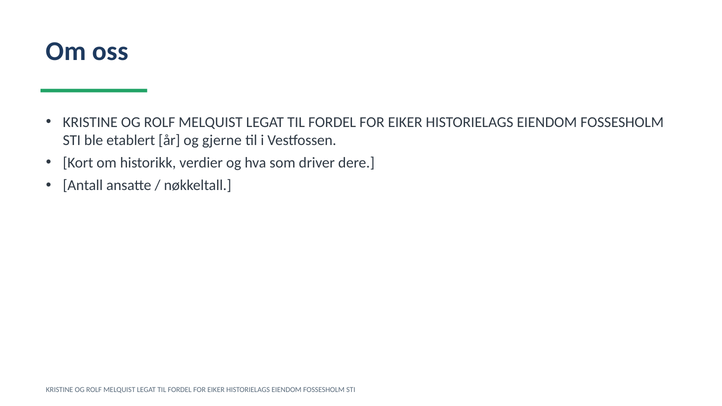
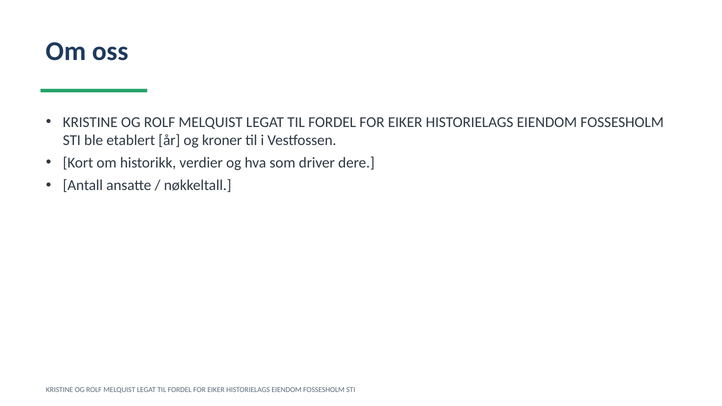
gjerne: gjerne -> kroner
